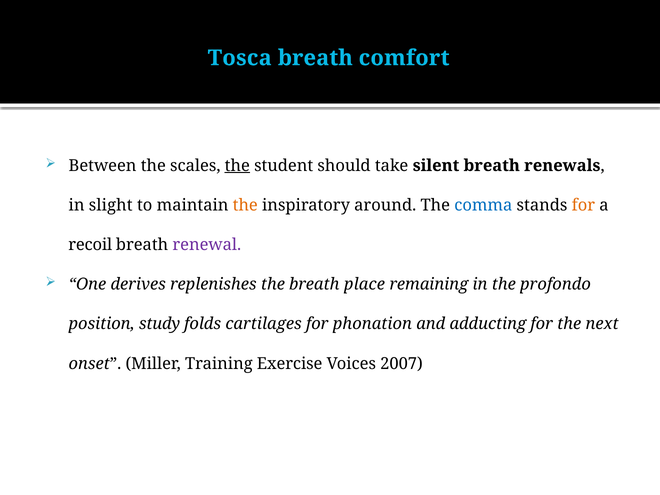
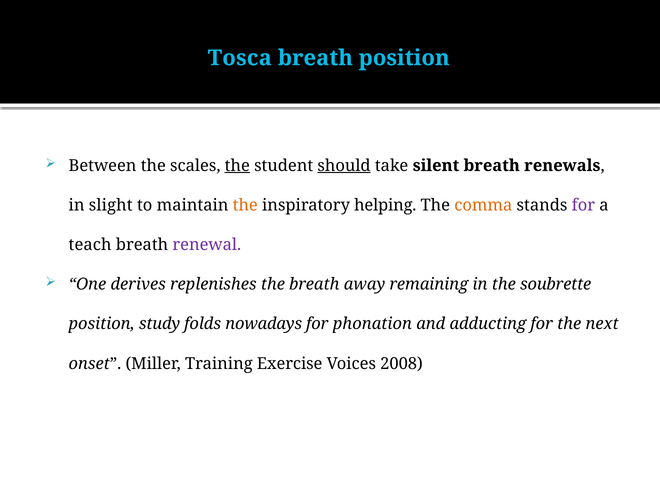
breath comfort: comfort -> position
should underline: none -> present
around: around -> helping
comma colour: blue -> orange
for at (583, 205) colour: orange -> purple
recoil: recoil -> teach
place: place -> away
profondo: profondo -> soubrette
cartilages: cartilages -> nowadays
2007: 2007 -> 2008
